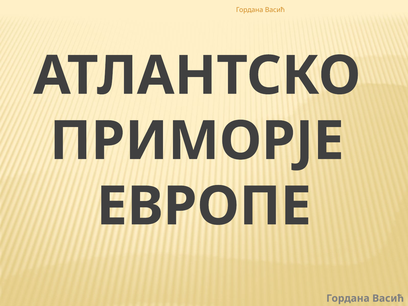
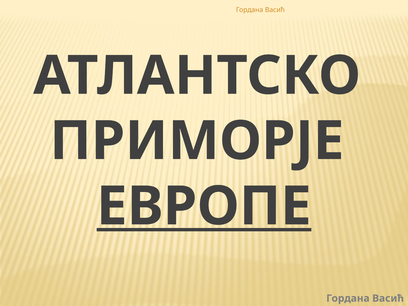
ЕВРОПЕ underline: none -> present
